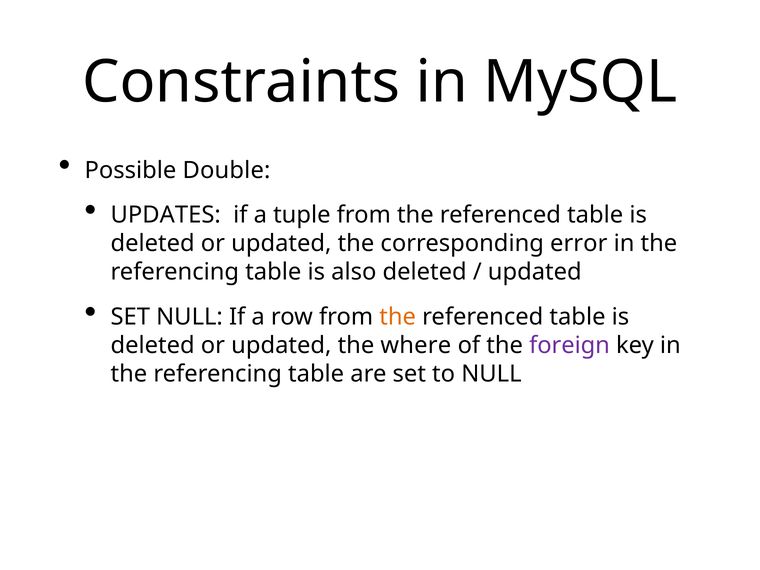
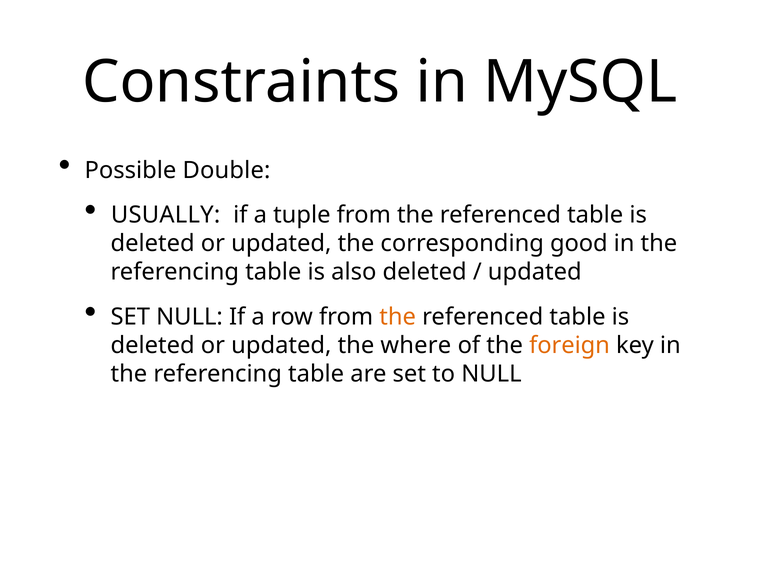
UPDATES: UPDATES -> USUALLY
error: error -> good
foreign colour: purple -> orange
